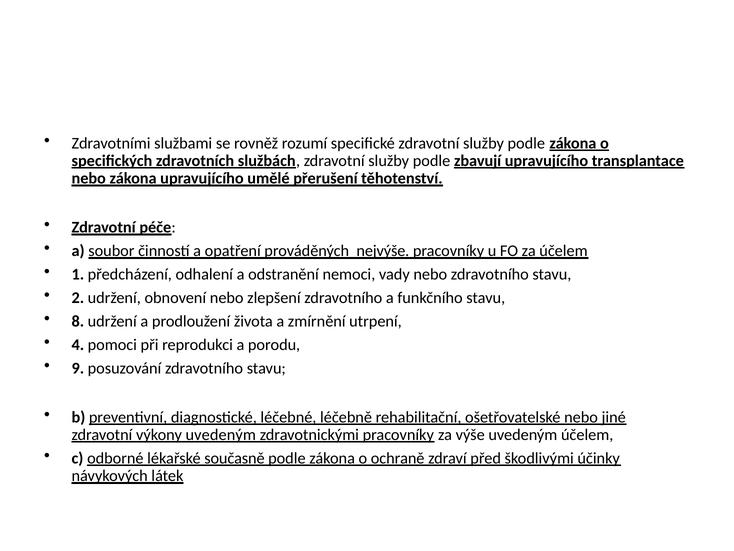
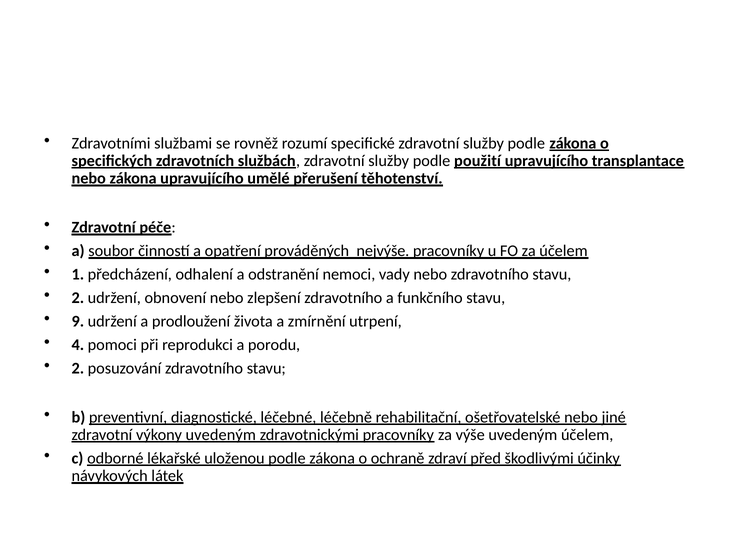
zbavují: zbavují -> použití
8: 8 -> 9
9 at (78, 368): 9 -> 2
současně: současně -> uloženou
